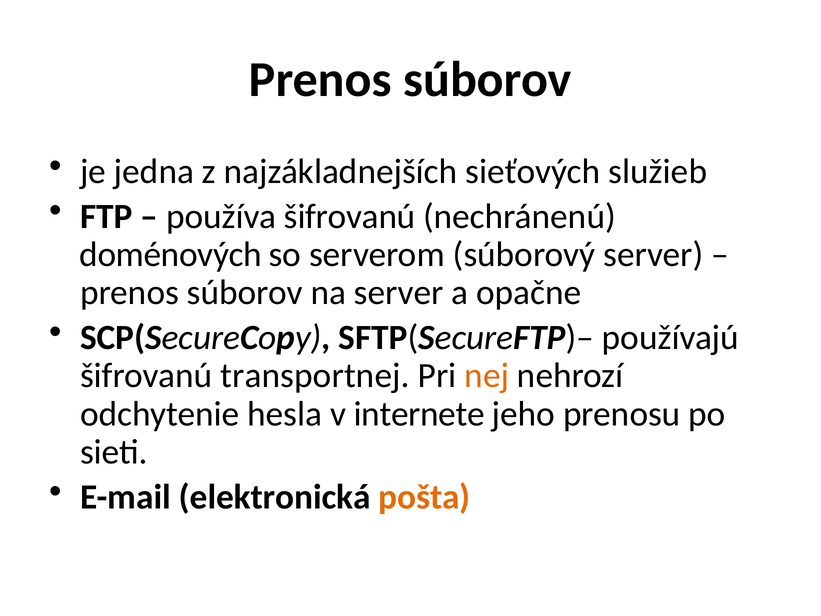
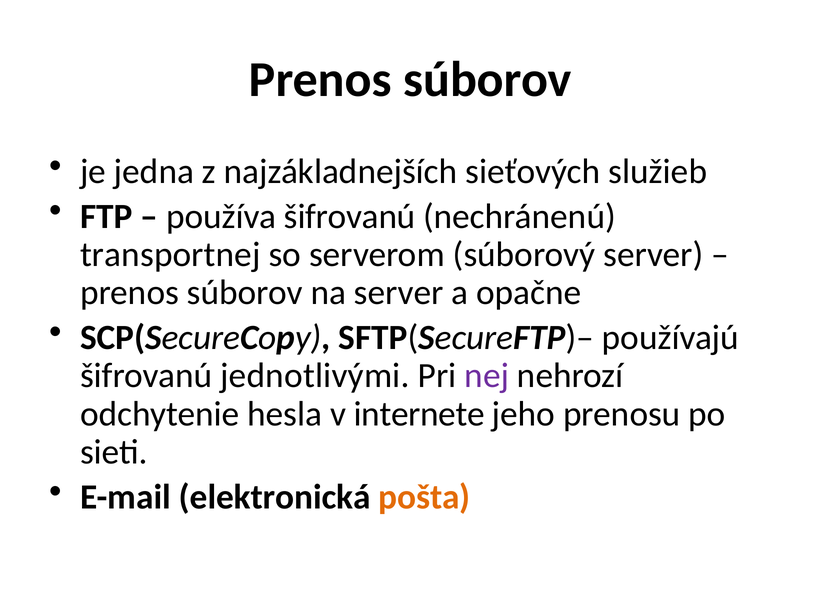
doménových: doménových -> transportnej
transportnej: transportnej -> jednotlivými
nej colour: orange -> purple
